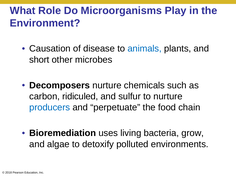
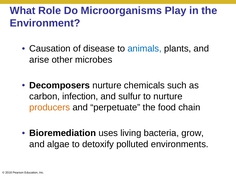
short: short -> arise
ridiculed: ridiculed -> infection
producers colour: blue -> orange
